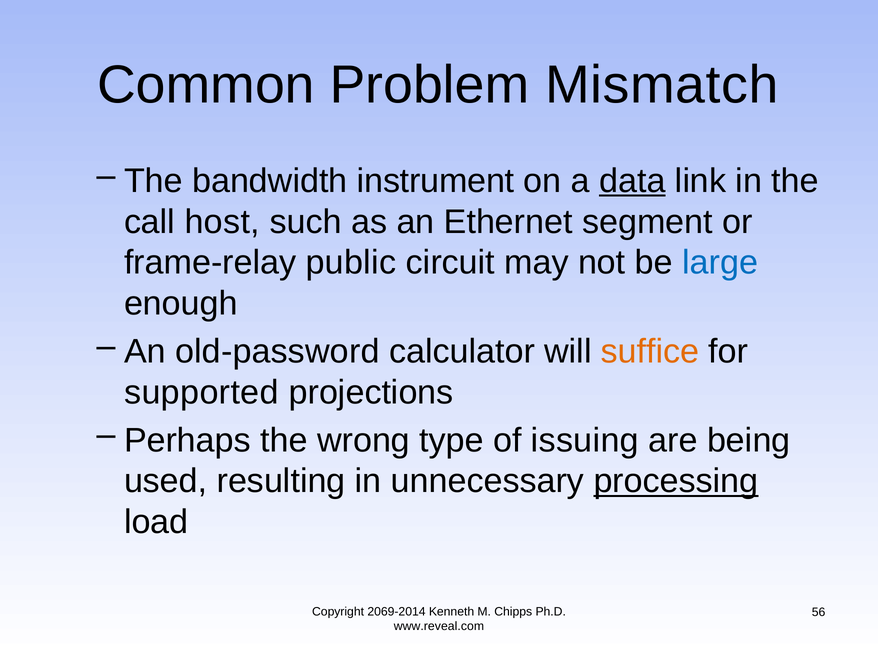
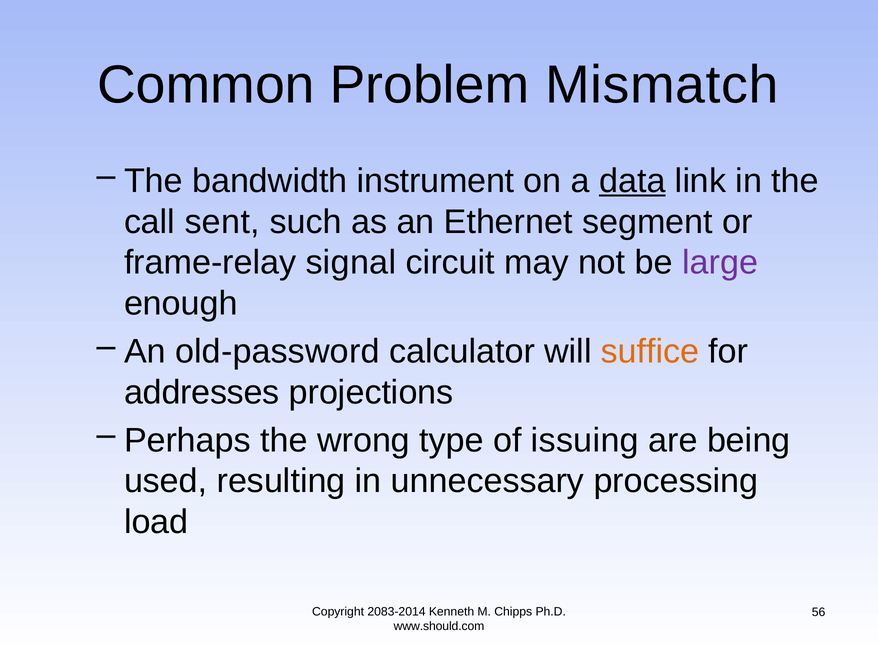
host: host -> sent
public: public -> signal
large colour: blue -> purple
supported: supported -> addresses
processing underline: present -> none
2069-2014: 2069-2014 -> 2083-2014
www.reveal.com: www.reveal.com -> www.should.com
